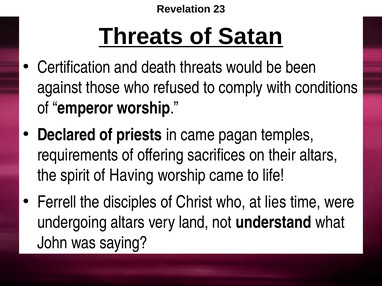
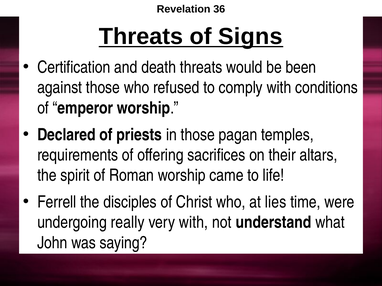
23: 23 -> 36
Satan: Satan -> Signs
in came: came -> those
Having: Having -> Roman
undergoing altars: altars -> really
very land: land -> with
